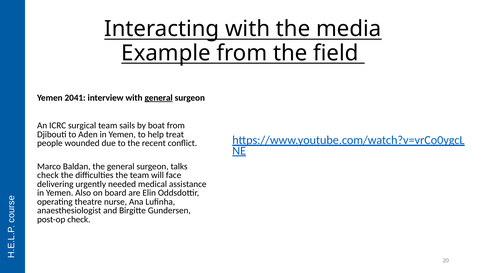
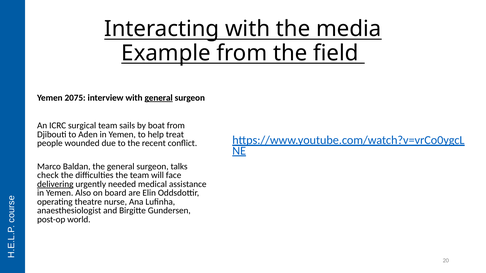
2041: 2041 -> 2075
delivering underline: none -> present
post-op check: check -> world
